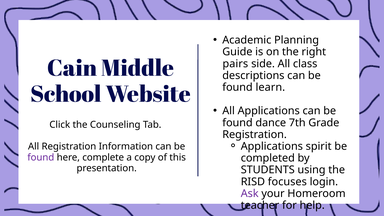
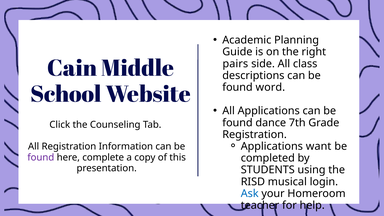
learn: learn -> word
spirit: spirit -> want
focuses: focuses -> musical
Ask colour: purple -> blue
